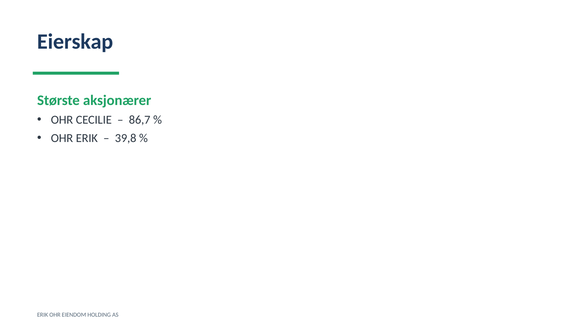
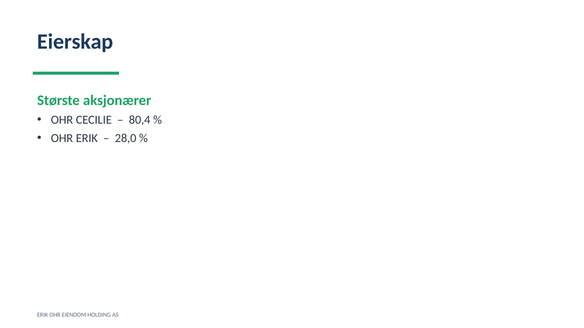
86,7: 86,7 -> 80,4
39,8: 39,8 -> 28,0
